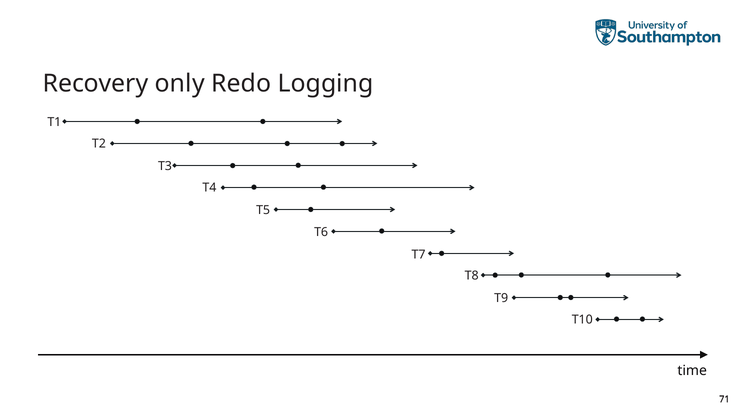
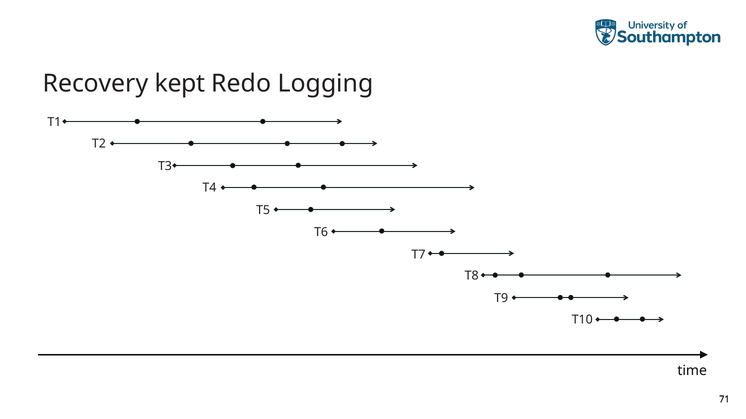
only: only -> kept
